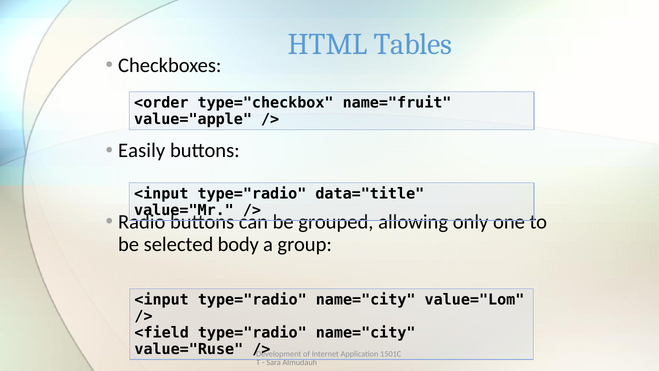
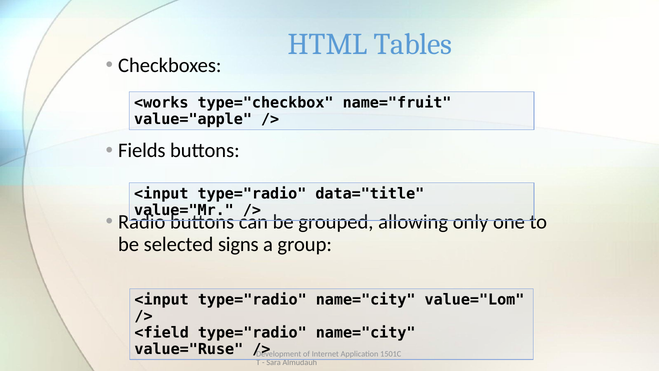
<order: <order -> <works
Easily: Easily -> Fields
body: body -> signs
